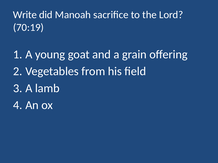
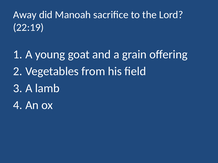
Write: Write -> Away
70:19: 70:19 -> 22:19
